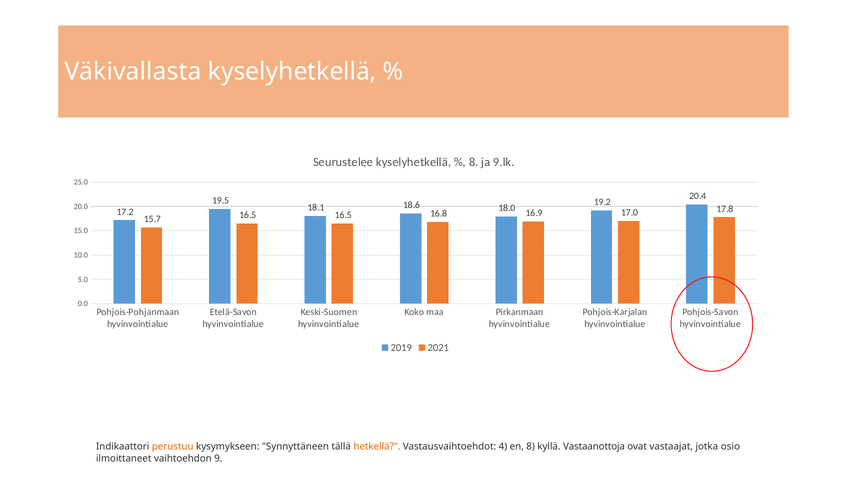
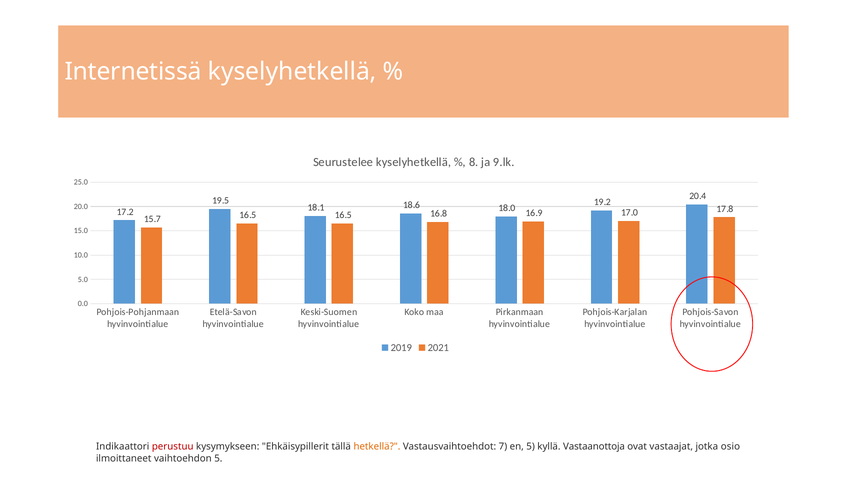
Väkivallasta: Väkivallasta -> Internetissä
perustuu colour: orange -> red
Synnyttäneen: Synnyttäneen -> Ehkäisypillerit
4: 4 -> 7
en 8: 8 -> 5
vaihtoehdon 9: 9 -> 5
